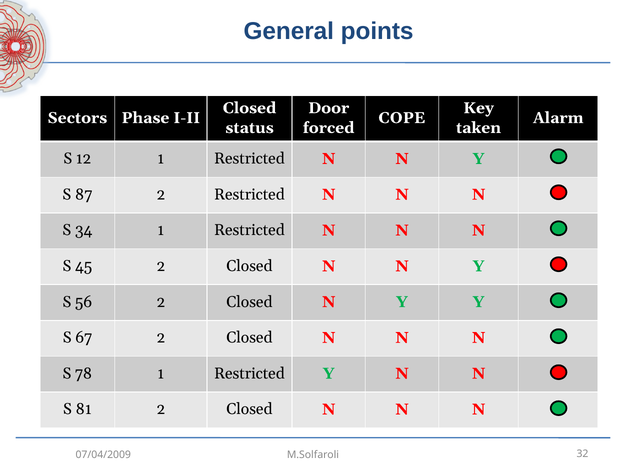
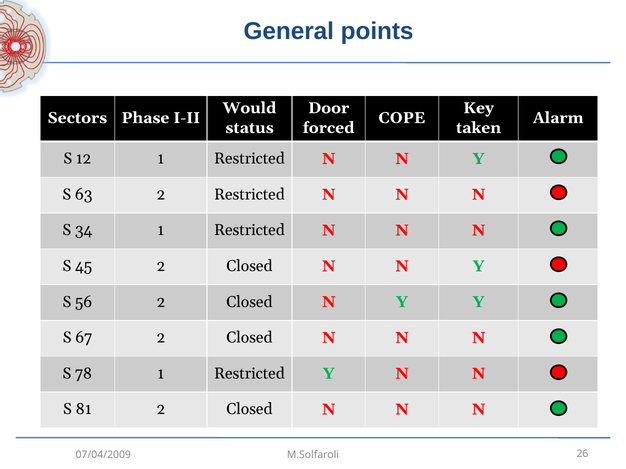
Closed at (250, 108): Closed -> Would
87: 87 -> 63
32: 32 -> 26
